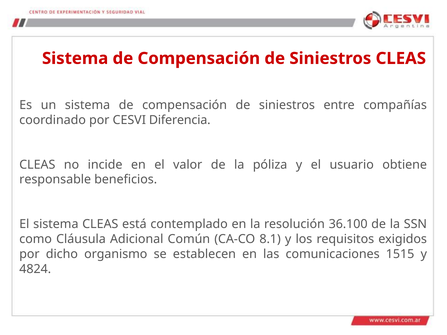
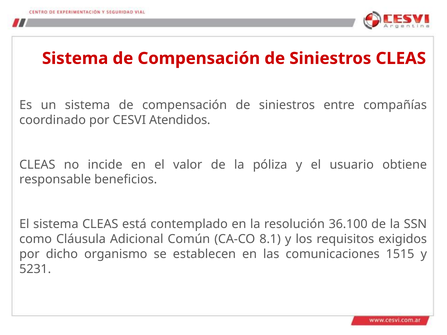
Diferencia: Diferencia -> Atendidos
4824: 4824 -> 5231
